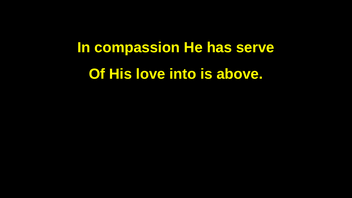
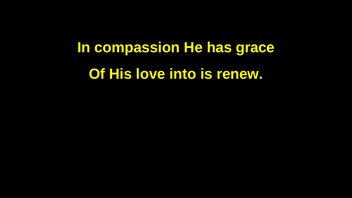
serve: serve -> grace
above: above -> renew
